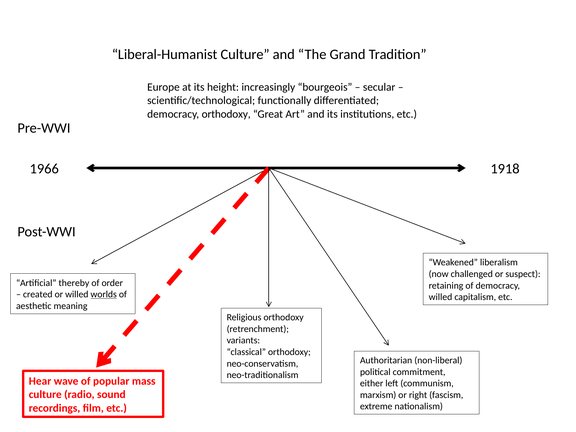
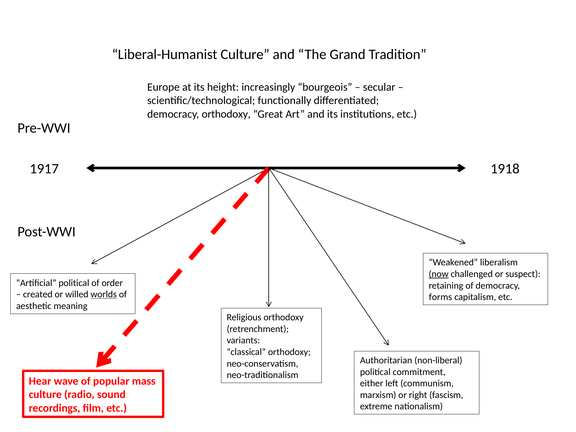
1966: 1966 -> 1917
now underline: none -> present
Artificial thereby: thereby -> political
willed at (440, 297): willed -> forms
